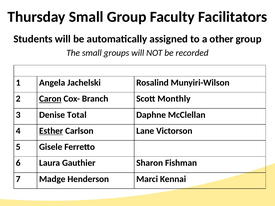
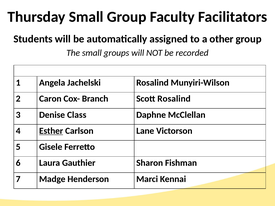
Caron underline: present -> none
Scott Monthly: Monthly -> Rosalind
Total: Total -> Class
